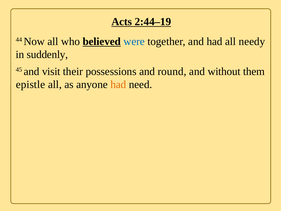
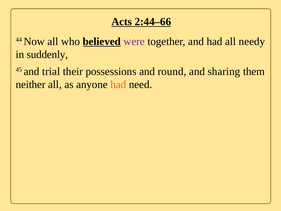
2:44–19: 2:44–19 -> 2:44–66
were colour: blue -> purple
visit: visit -> trial
without: without -> sharing
epistle: epistle -> neither
